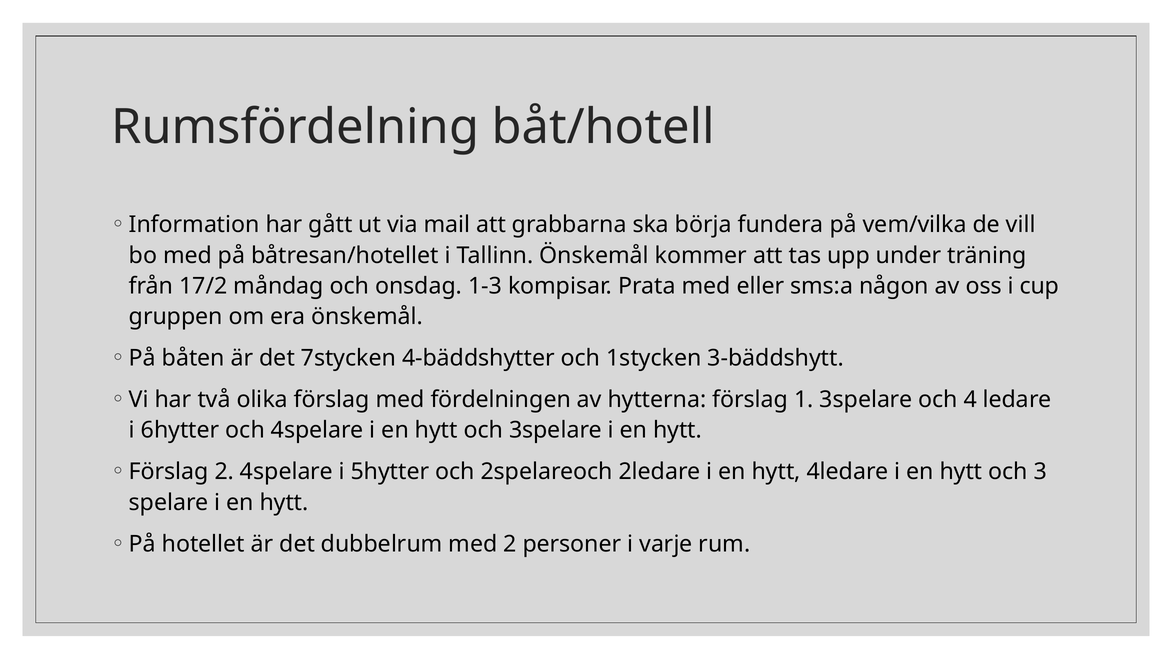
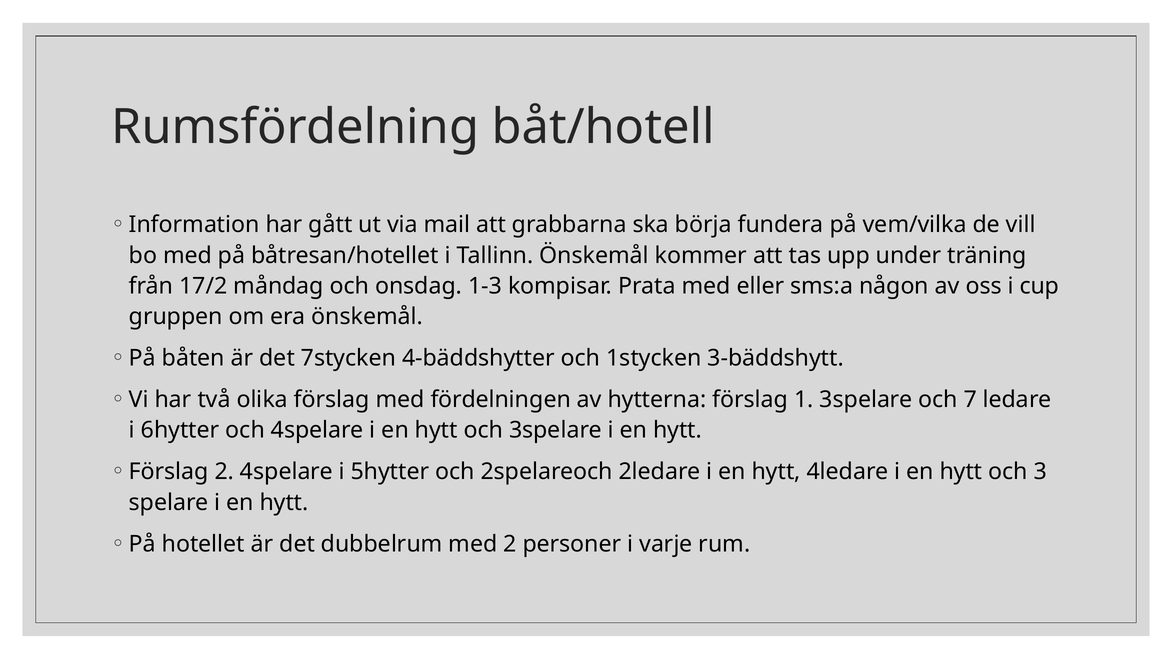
4: 4 -> 7
